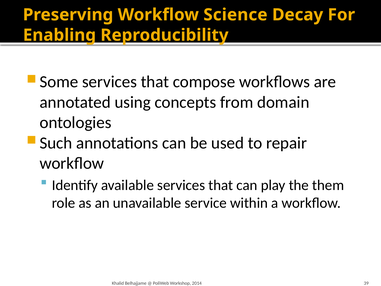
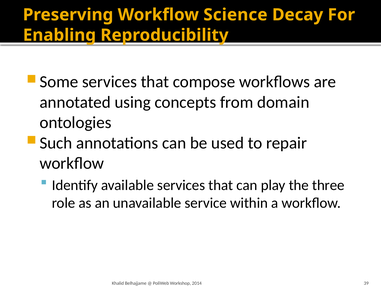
them: them -> three
